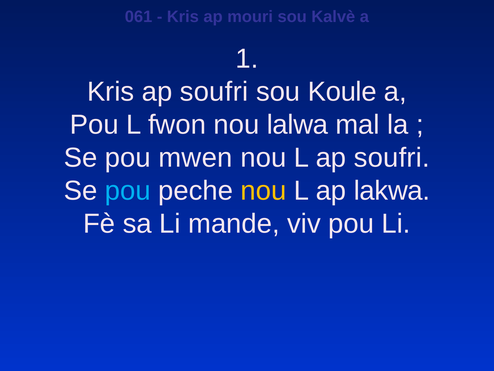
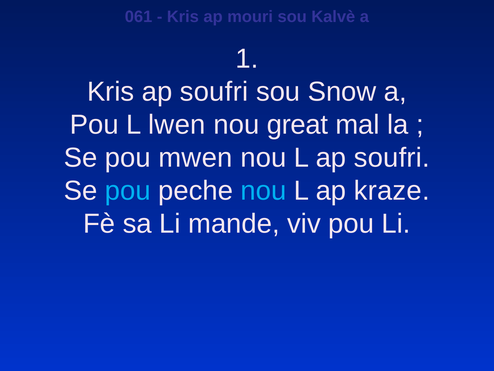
Koule: Koule -> Snow
fwon: fwon -> lwen
lalwa: lalwa -> great
nou at (263, 190) colour: yellow -> light blue
lakwa: lakwa -> kraze
